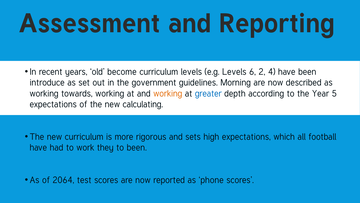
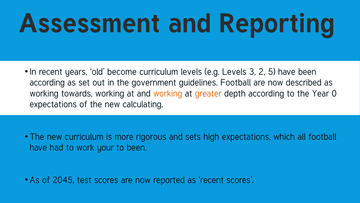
6: 6 -> 3
4: 4 -> 5
introduce at (47, 82): introduce -> according
guidelines Morning: Morning -> Football
greater colour: blue -> orange
5: 5 -> 0
they: they -> your
2064: 2064 -> 2045
as phone: phone -> recent
